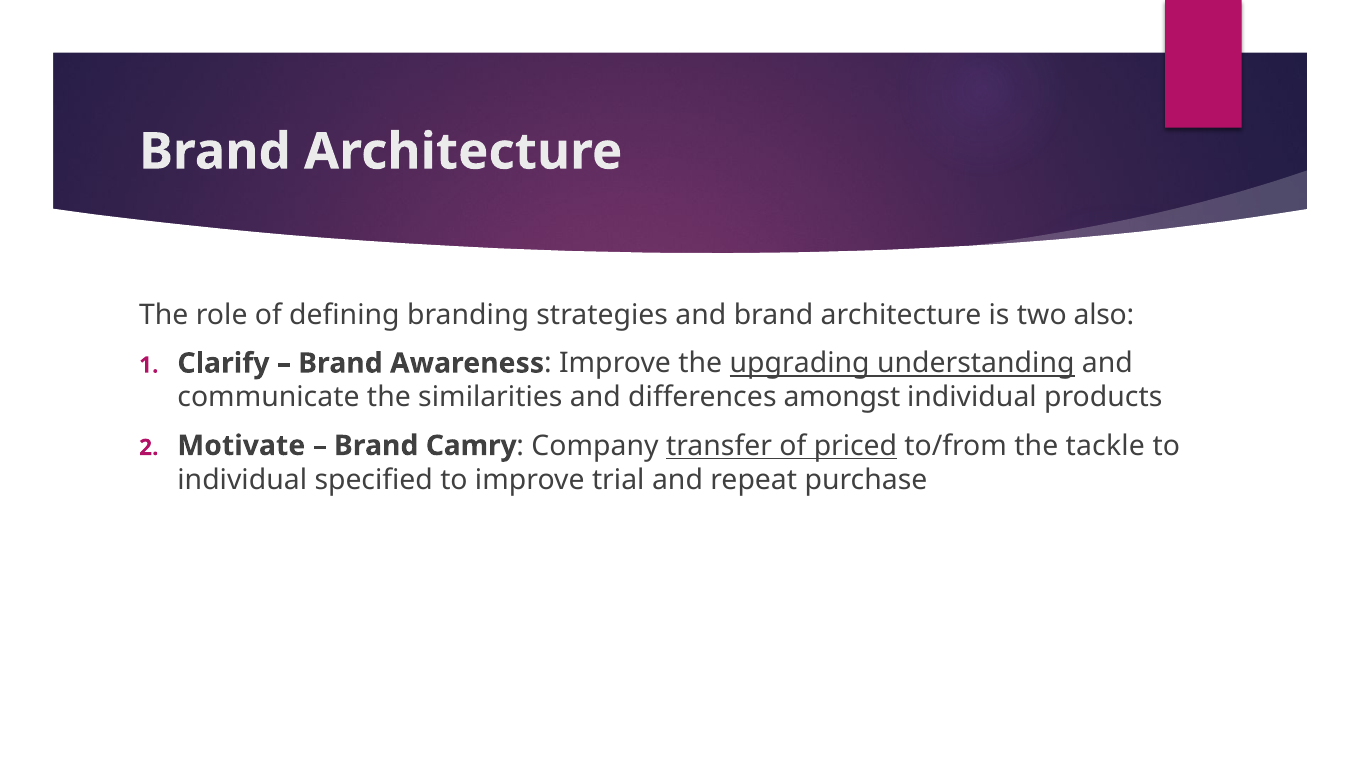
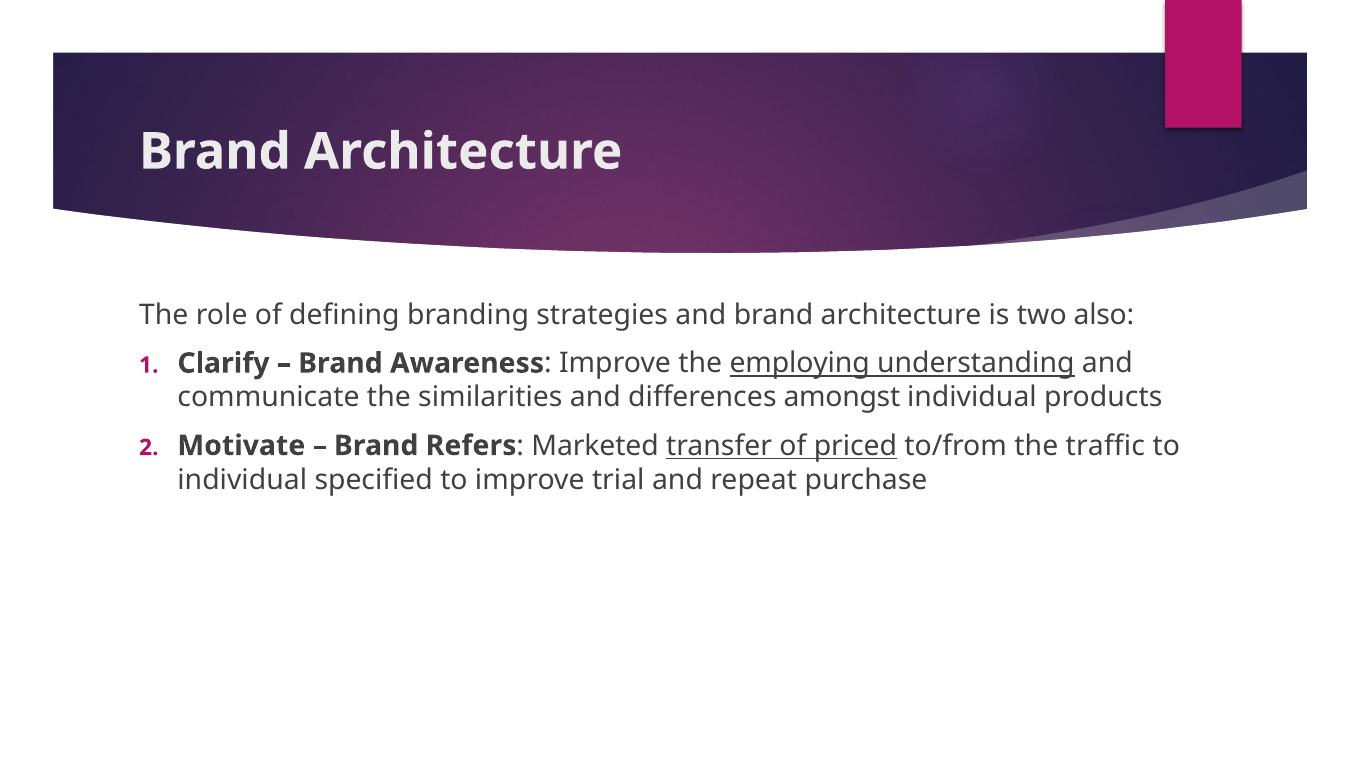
upgrading: upgrading -> employing
Camry: Camry -> Refers
Company: Company -> Marketed
tackle: tackle -> traffic
